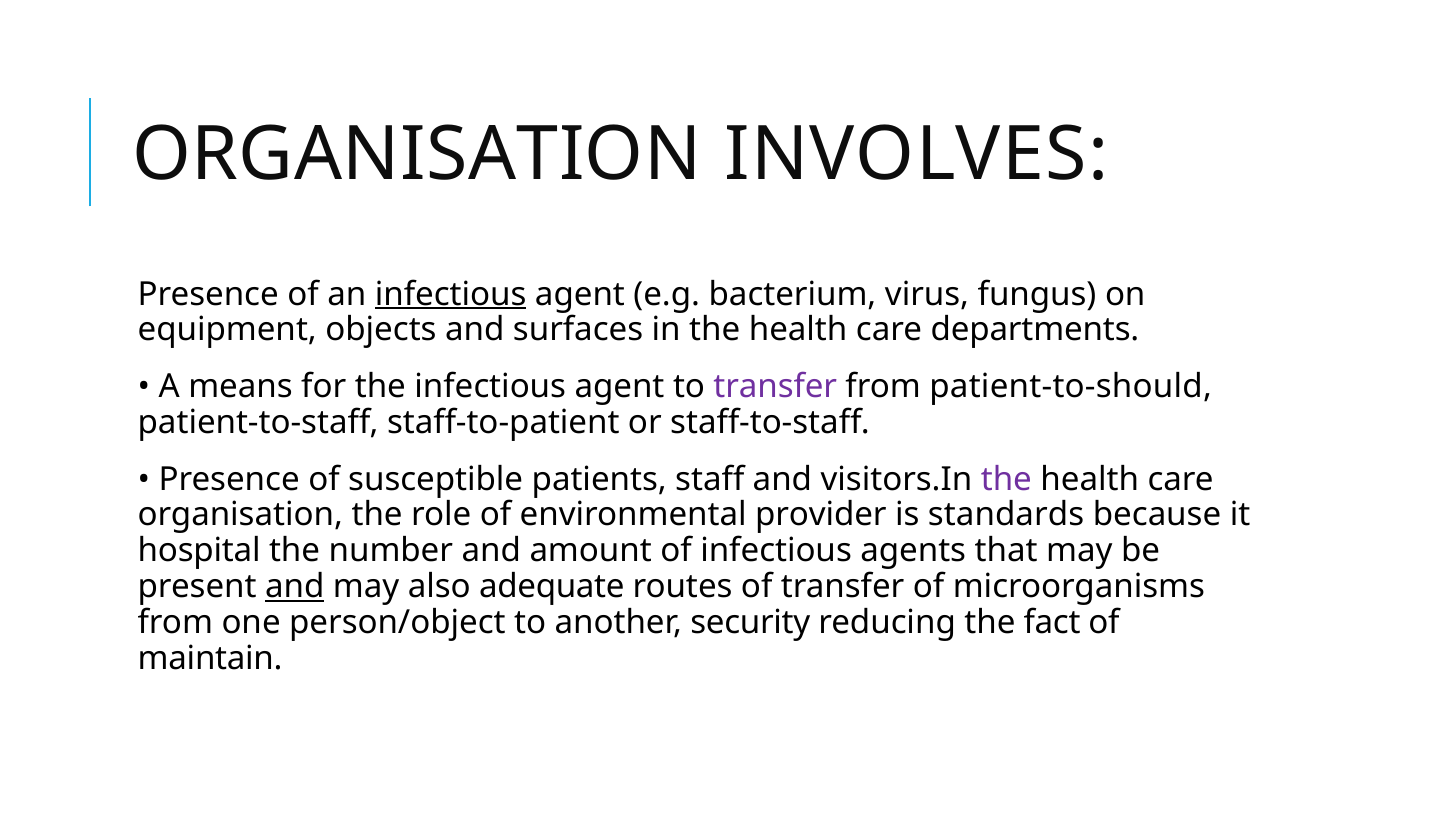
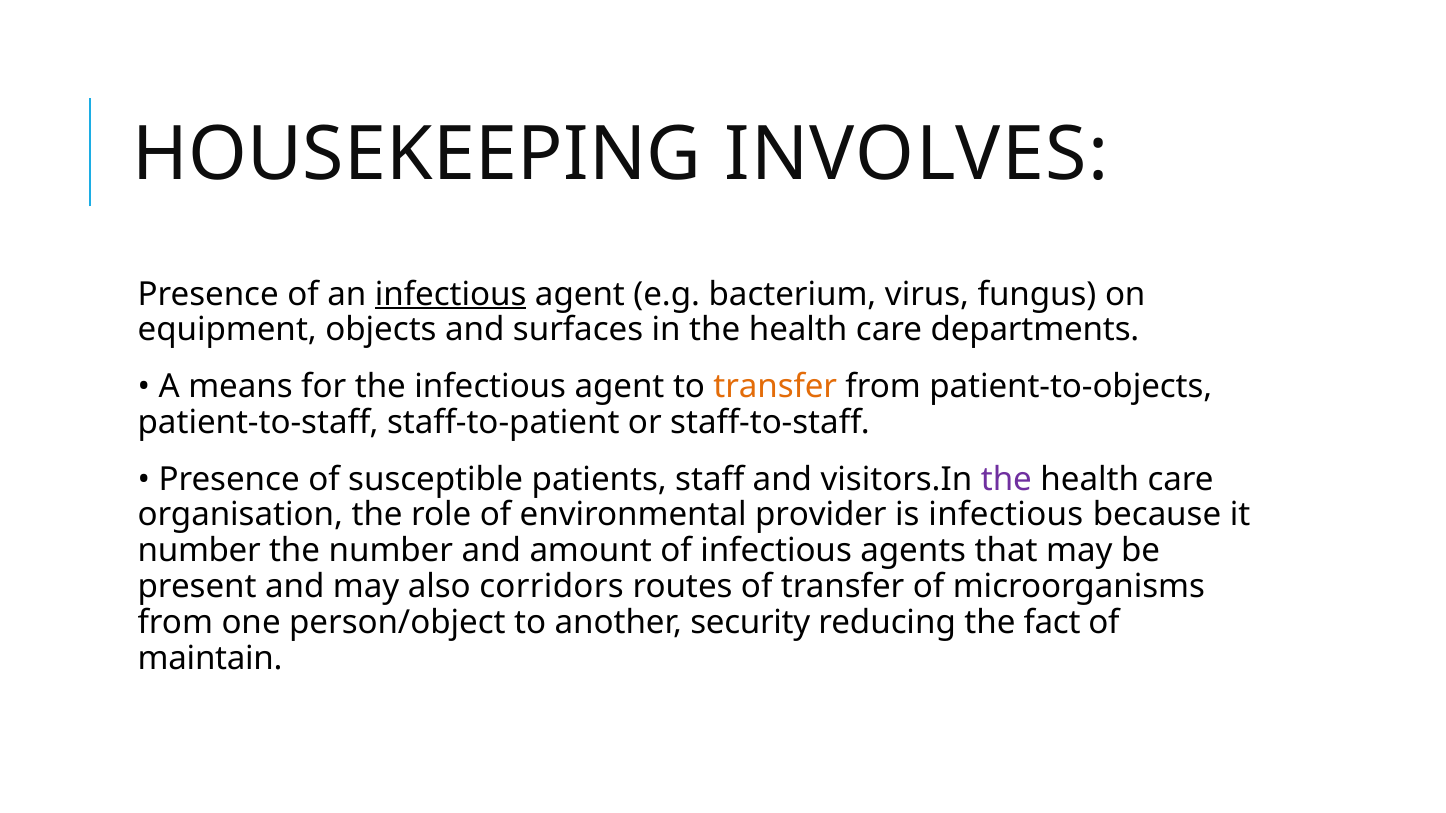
ORGANISATION at (417, 155): ORGANISATION -> HOUSEKEEPING
transfer at (775, 387) colour: purple -> orange
patient-to-should: patient-to-should -> patient-to-objects
is standards: standards -> infectious
hospital at (199, 551): hospital -> number
and at (295, 587) underline: present -> none
adequate: adequate -> corridors
